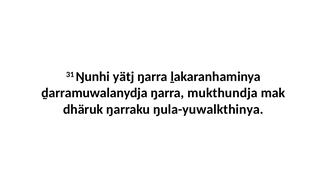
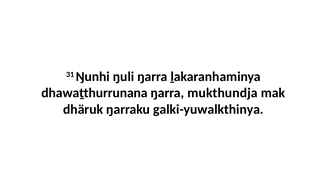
yätj: yätj -> ŋuli
ḏarramuwalanydja: ḏarramuwalanydja -> dhawaṯthurrunana
ŋula-yuwalkthinya: ŋula-yuwalkthinya -> galki-yuwalkthinya
